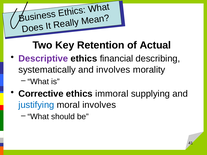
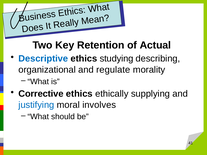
Descriptive colour: purple -> blue
financial: financial -> studying
systematically: systematically -> organizational
and involves: involves -> regulate
immoral: immoral -> ethically
